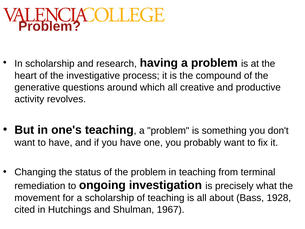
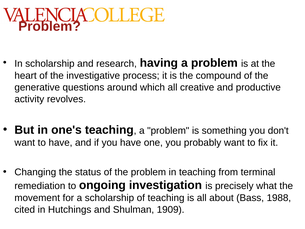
1928: 1928 -> 1988
1967: 1967 -> 1909
